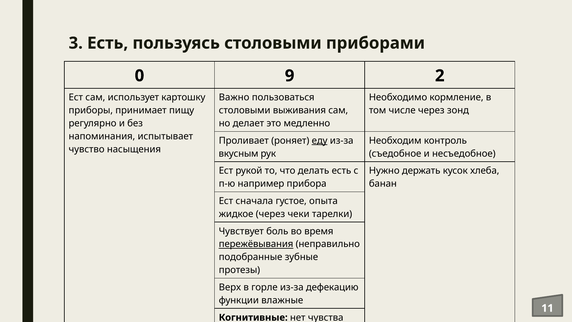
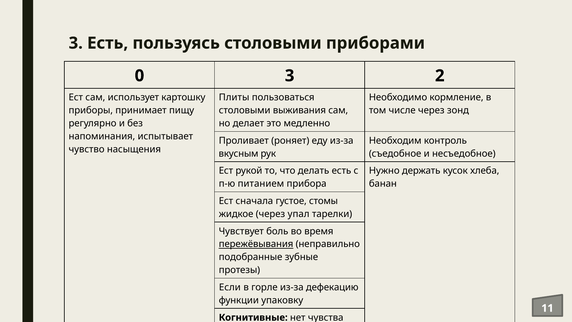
0 9: 9 -> 3
Важно: Важно -> Плиты
еду underline: present -> none
например: например -> питанием
опыта: опыта -> стомы
чеки: чеки -> упал
Верх: Верх -> Если
влажные: влажные -> упаковку
